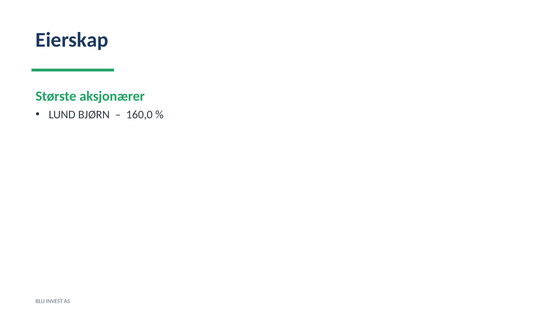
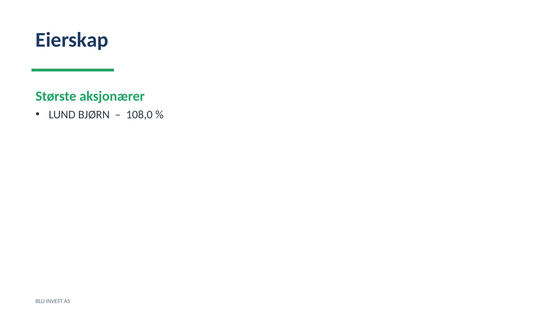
160,0: 160,0 -> 108,0
